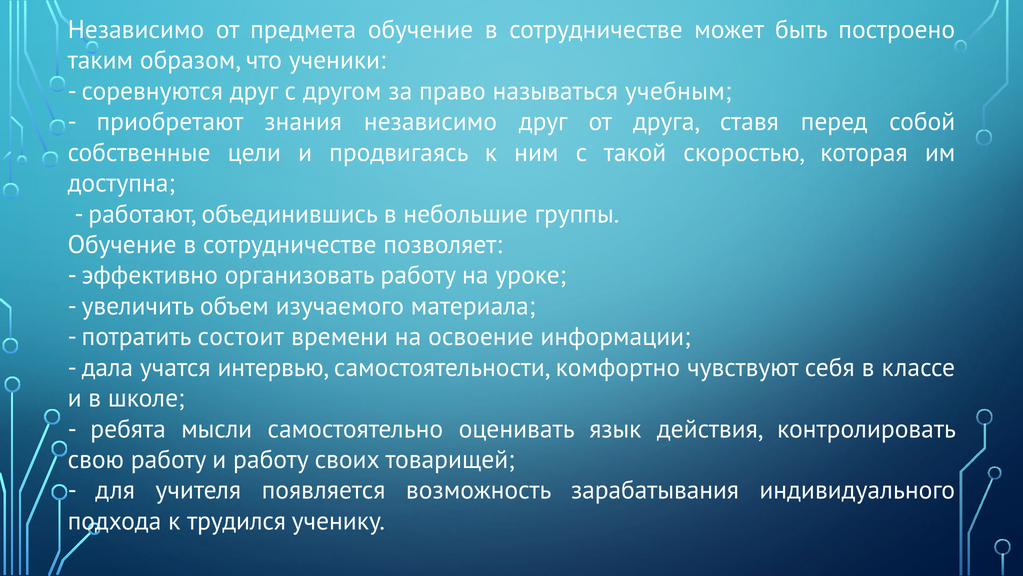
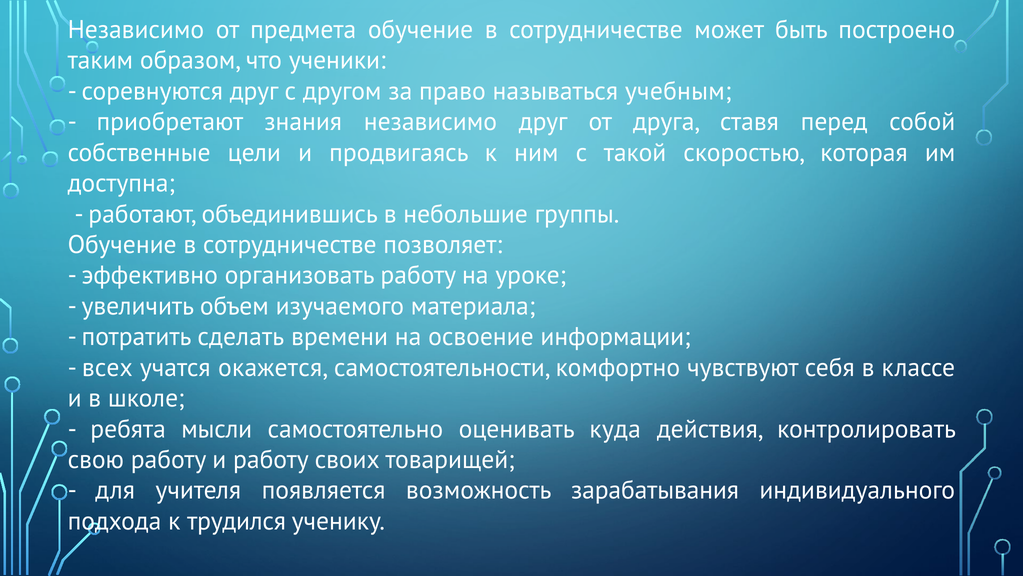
состоит: состоит -> сделать
дала: дала -> всех
интервью: интервью -> окажется
язык: язык -> куда
